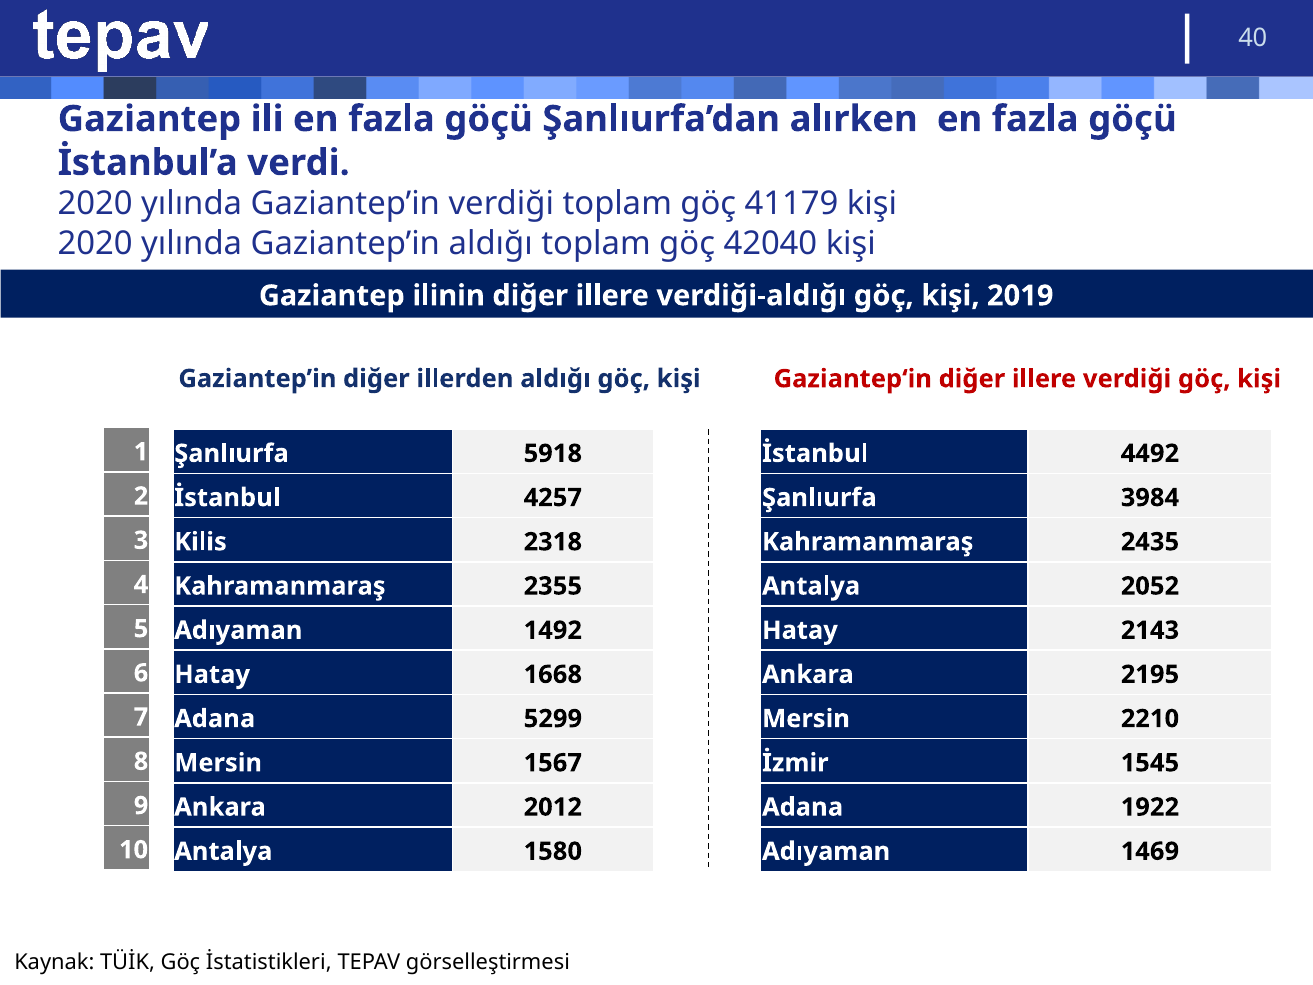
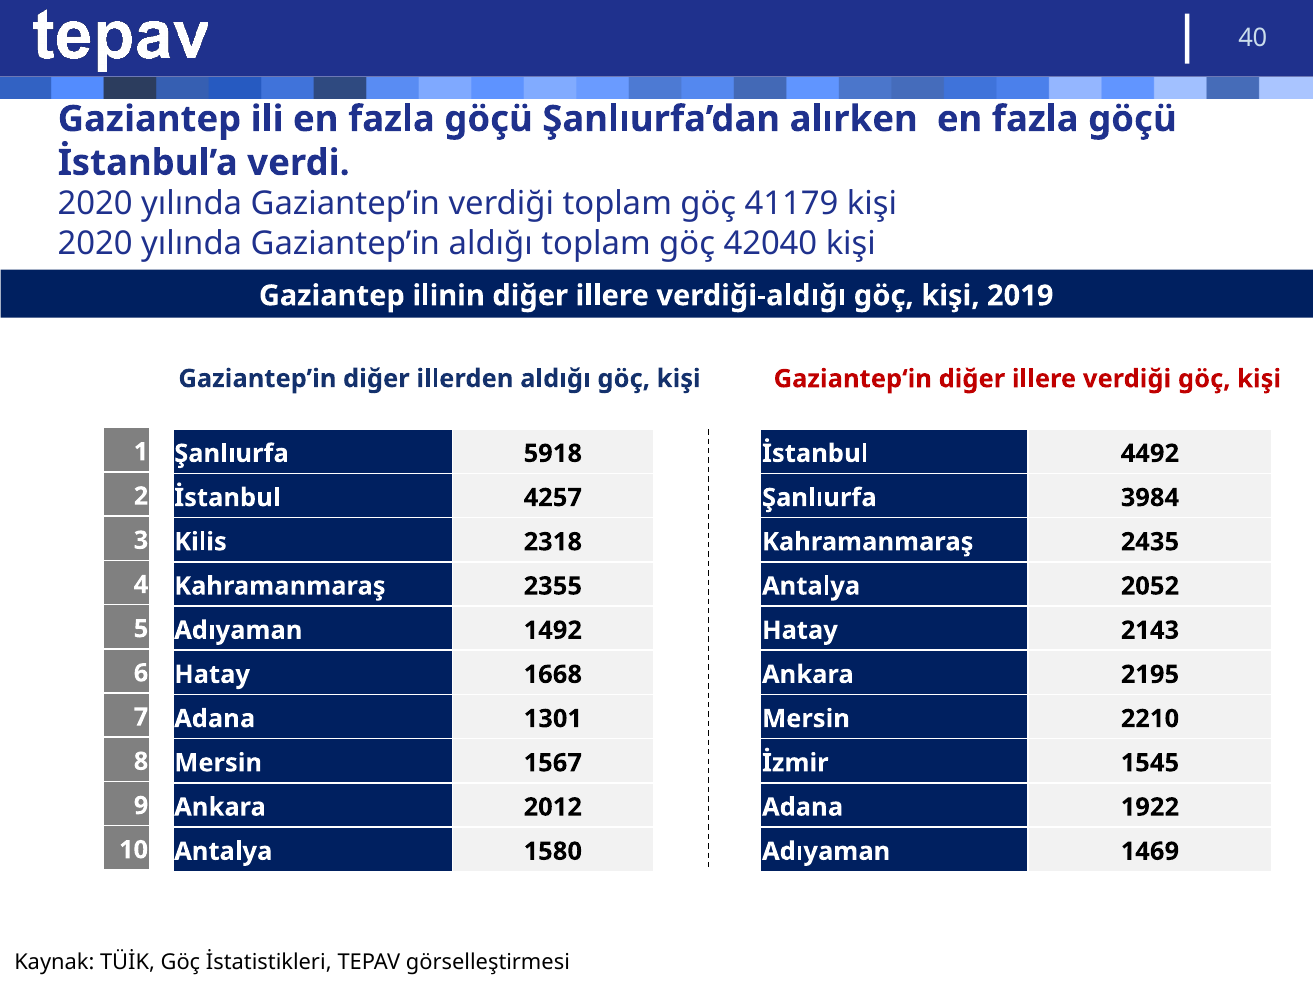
5299: 5299 -> 1301
